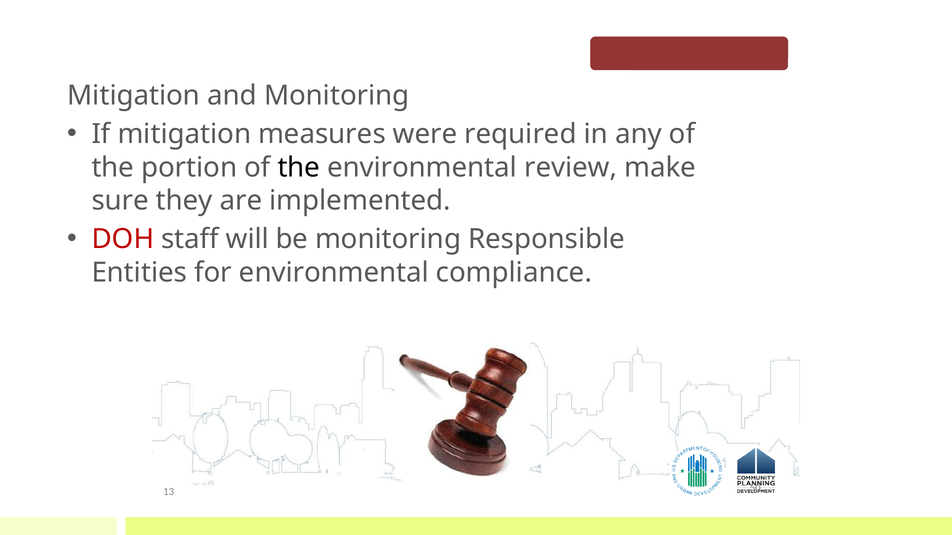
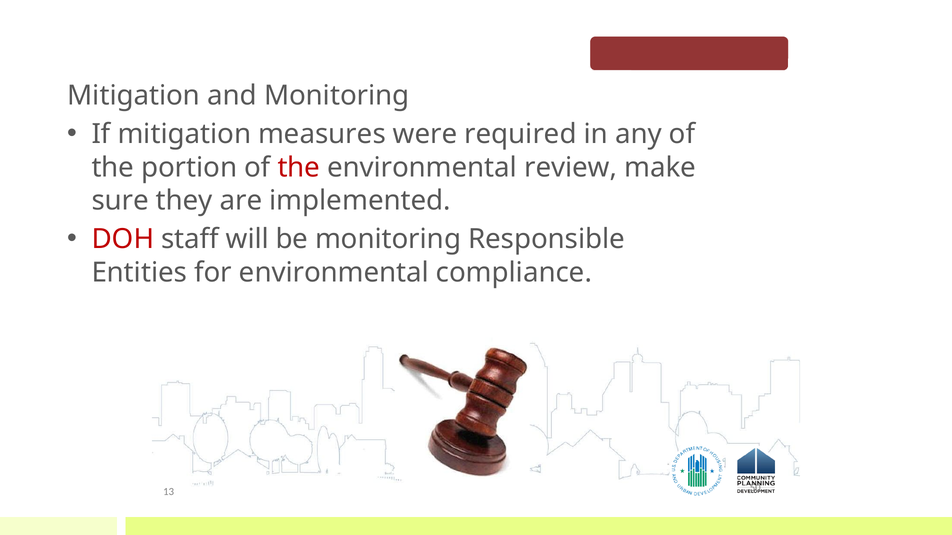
the at (299, 168) colour: black -> red
